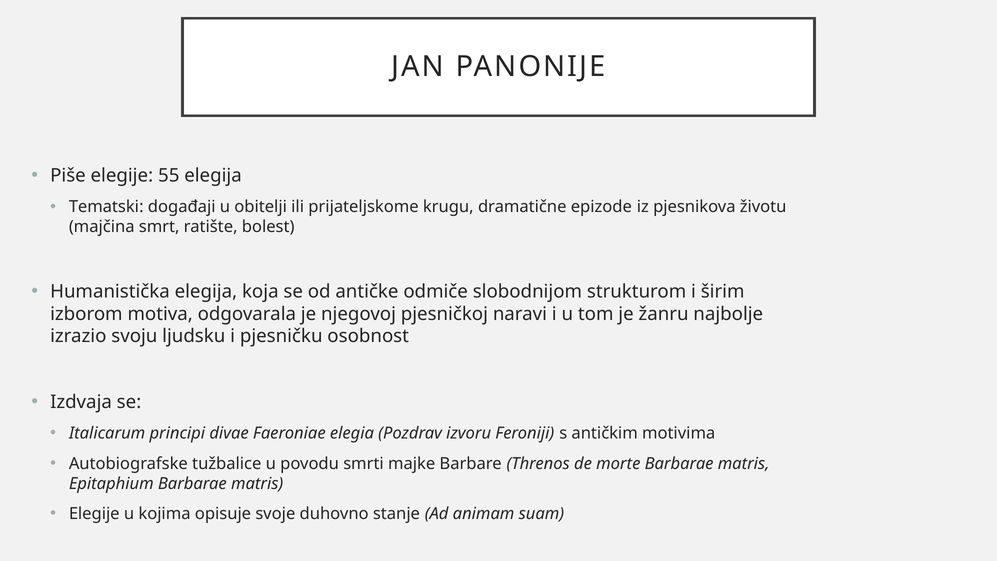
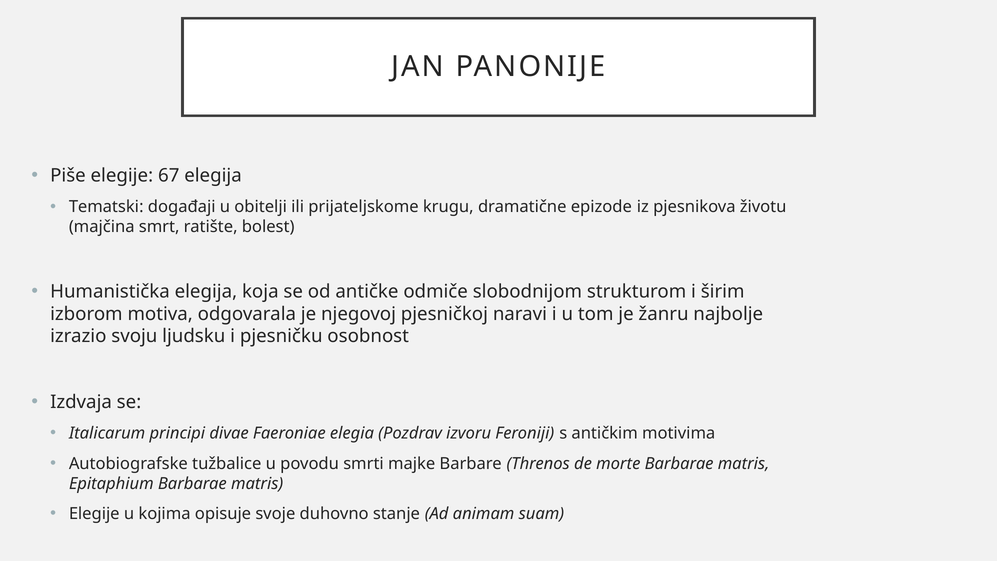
55: 55 -> 67
